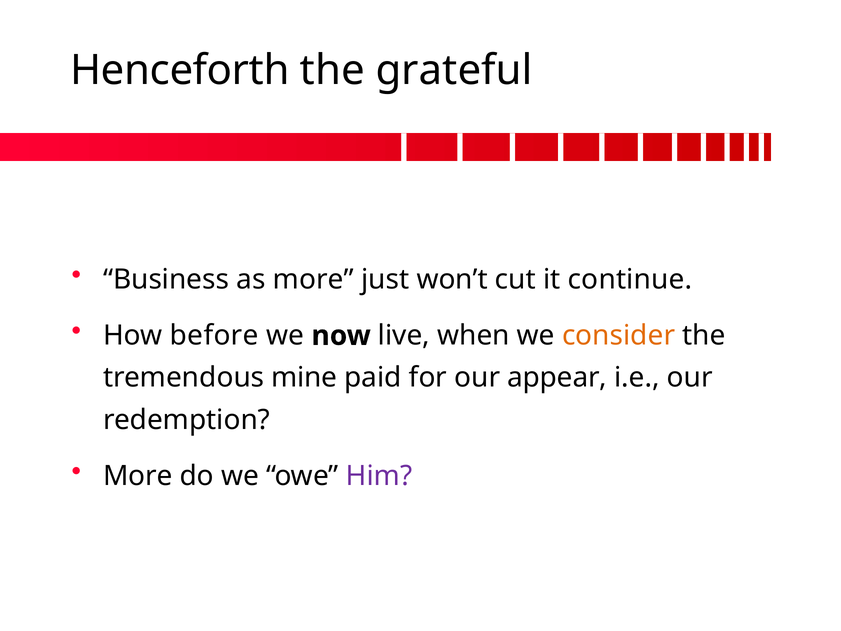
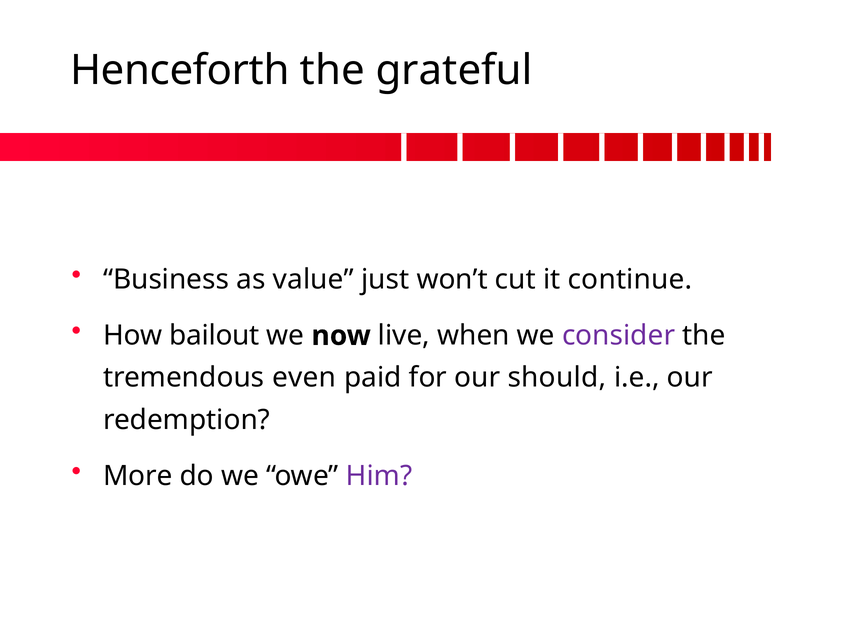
as more: more -> value
before: before -> bailout
consider colour: orange -> purple
mine: mine -> even
appear: appear -> should
